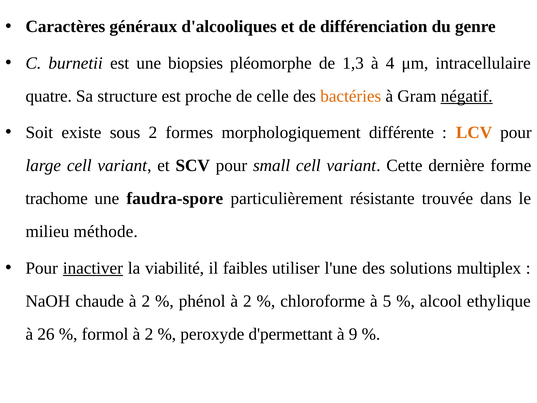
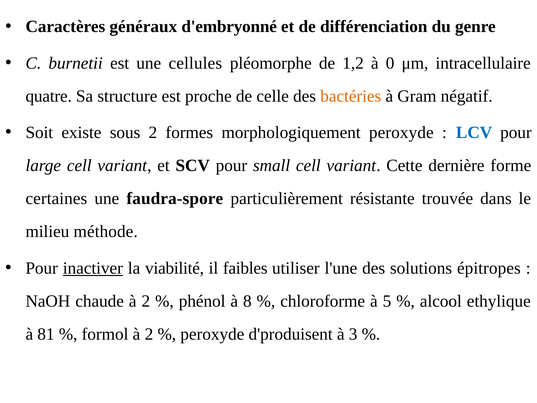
d'alcooliques: d'alcooliques -> d'embryonné
biopsies: biopsies -> cellules
1,3: 1,3 -> 1,2
4: 4 -> 0
négatif underline: present -> none
morphologiquement différente: différente -> peroxyde
LCV colour: orange -> blue
trachome: trachome -> certaines
multiplex: multiplex -> épitropes
phénol à 2: 2 -> 8
26: 26 -> 81
d'permettant: d'permettant -> d'produisent
9: 9 -> 3
